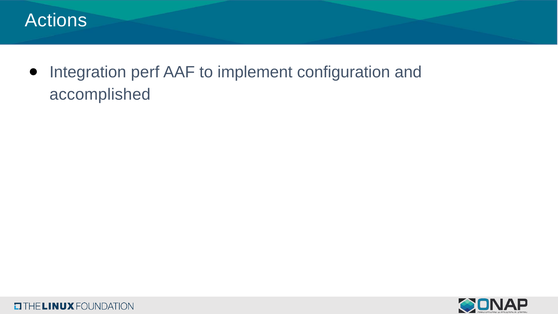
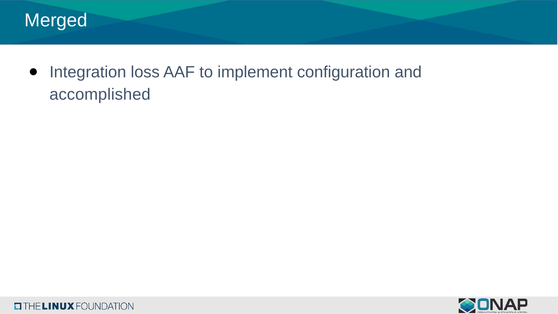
Actions: Actions -> Merged
perf: perf -> loss
